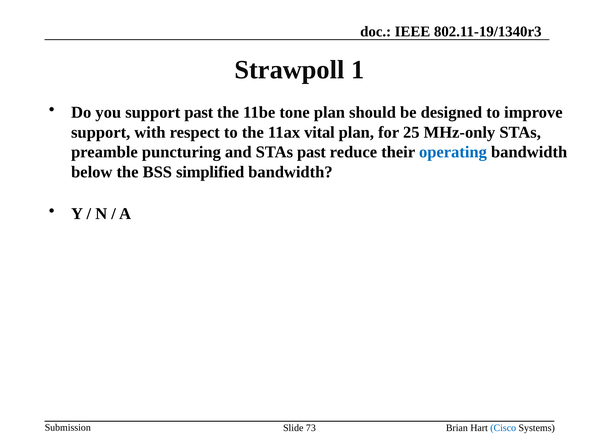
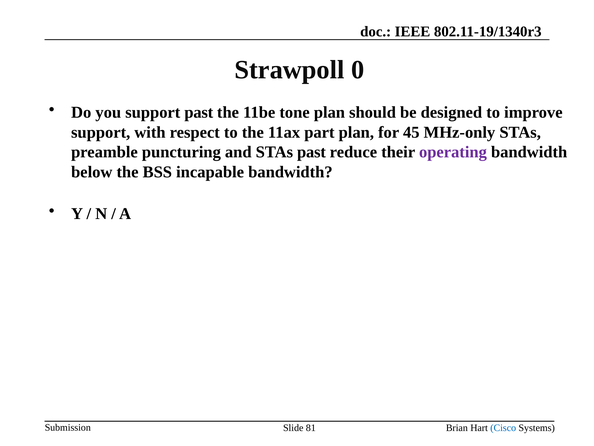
1: 1 -> 0
vital: vital -> part
25: 25 -> 45
operating colour: blue -> purple
simplified: simplified -> incapable
73: 73 -> 81
